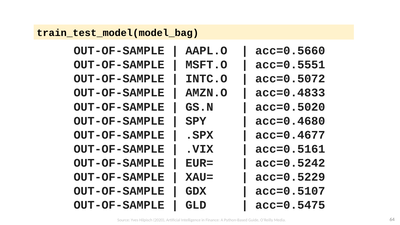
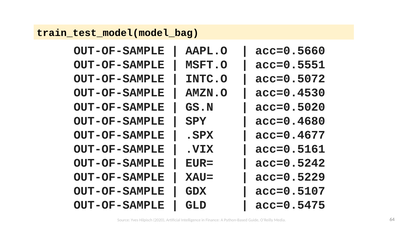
acc=0.4833: acc=0.4833 -> acc=0.4530
